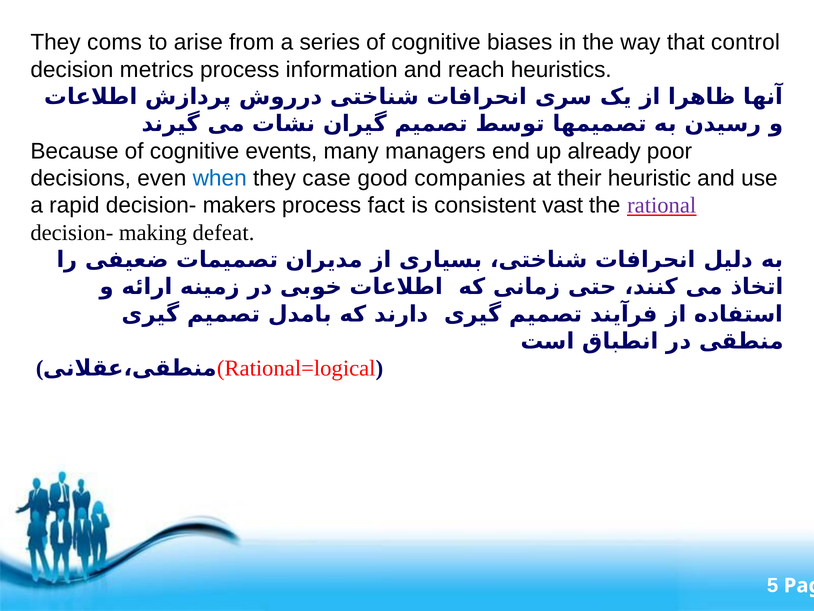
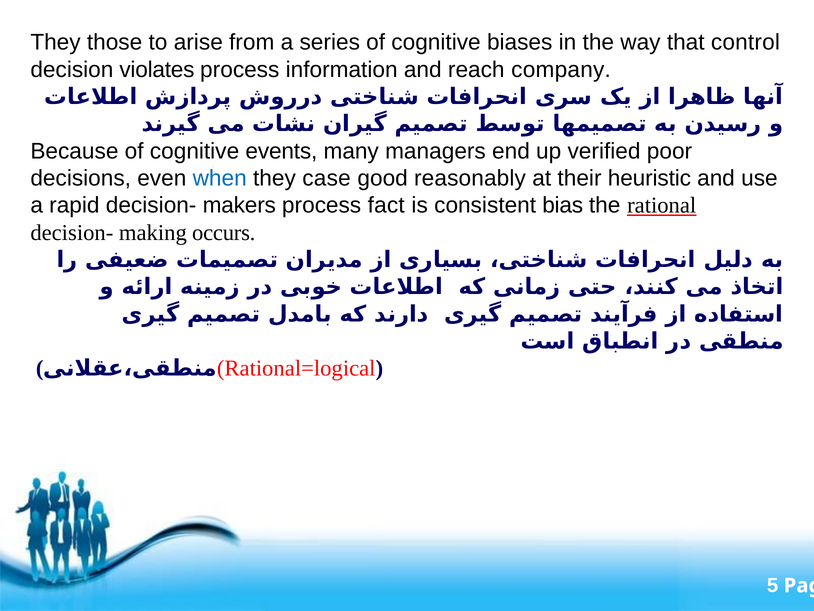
coms: coms -> those
metrics: metrics -> violates
heuristics: heuristics -> company
already: already -> verified
companies: companies -> reasonably
vast: vast -> bias
rational colour: purple -> black
defeat: defeat -> occurs
